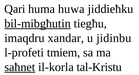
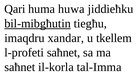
jidinbu: jidinbu -> tkellem
l-profeti tmiem: tmiem -> saħnet
saħnet at (20, 67) underline: present -> none
tal-Kristu: tal-Kristu -> tal-Imma
